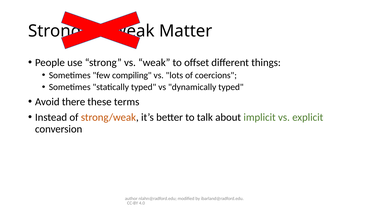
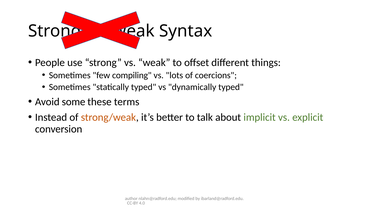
Matter: Matter -> Syntax
there: there -> some
